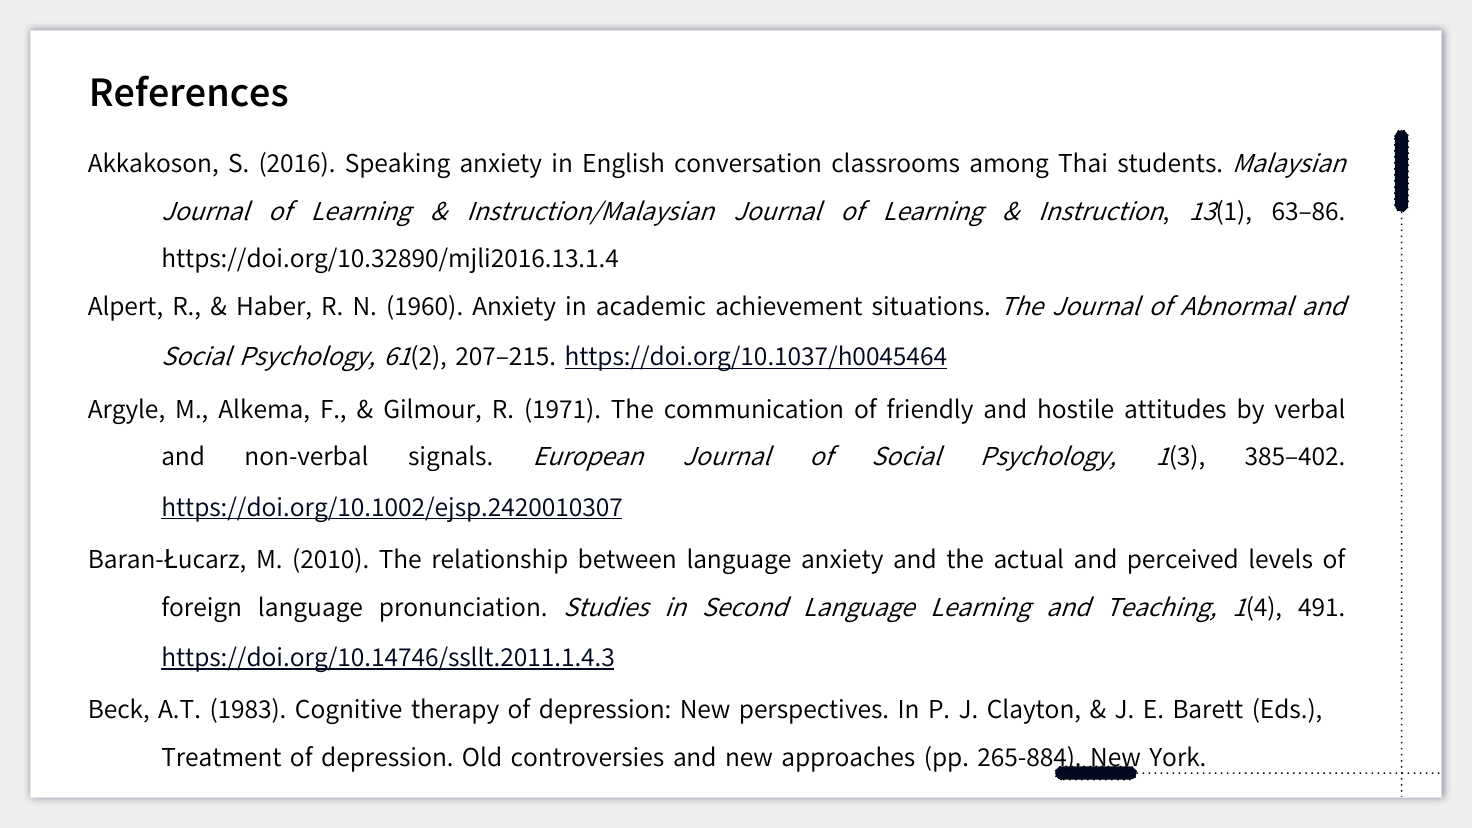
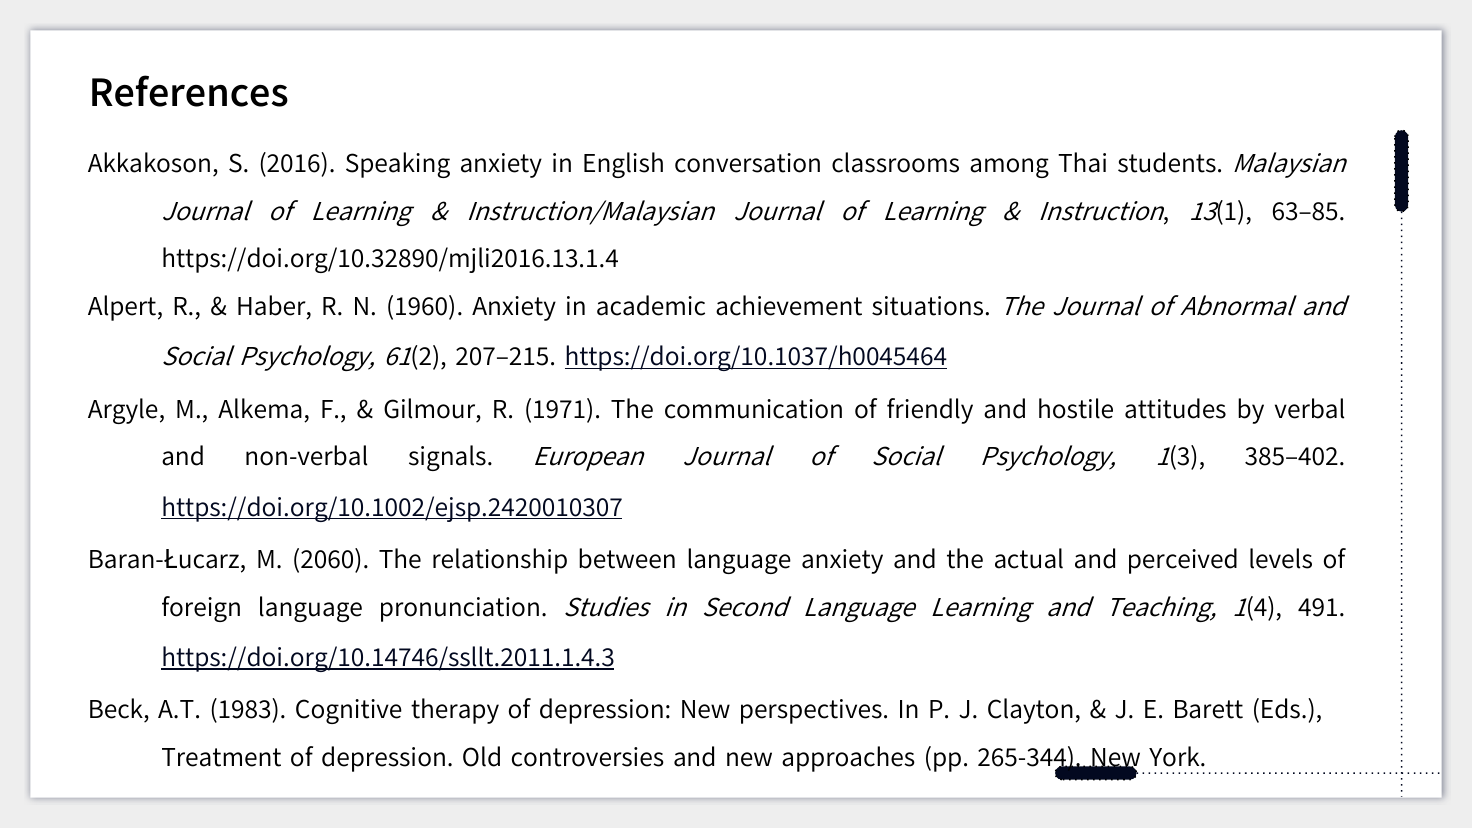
63–86: 63–86 -> 63–85
2010: 2010 -> 2060
265-884: 265-884 -> 265-344
